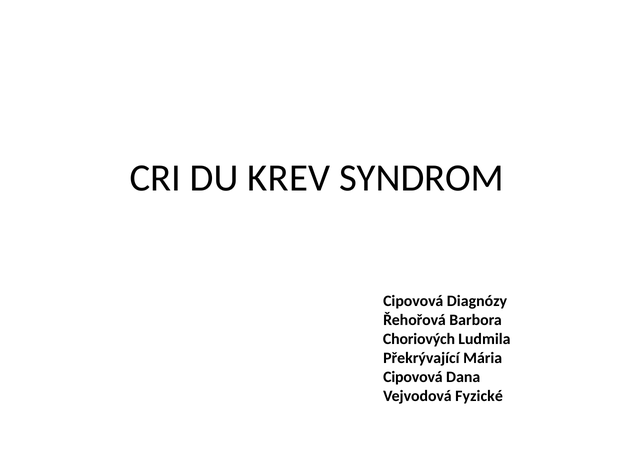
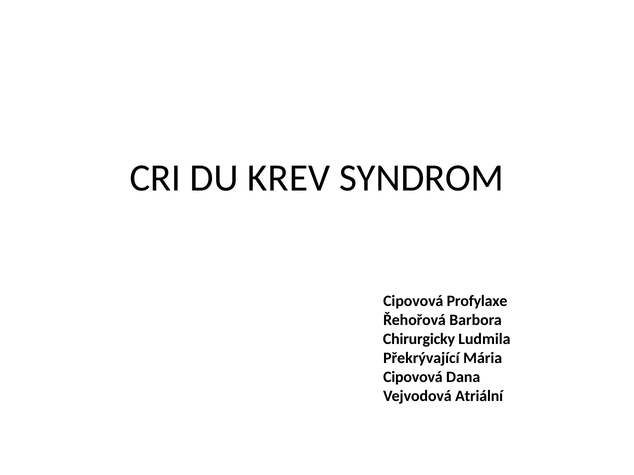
Diagnózy: Diagnózy -> Profylaxe
Choriových: Choriových -> Chirurgicky
Fyzické: Fyzické -> Atriální
